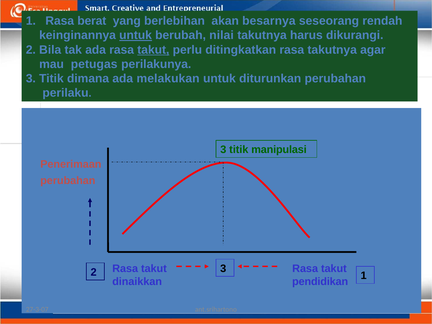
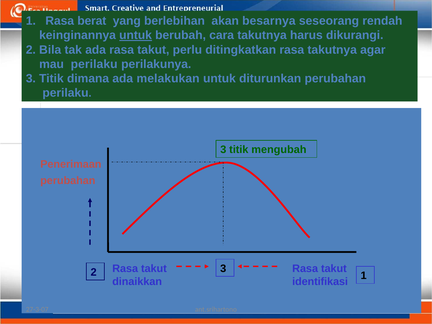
nilai: nilai -> cara
takut at (153, 50) underline: present -> none
mau petugas: petugas -> perilaku
manipulasi: manipulasi -> mengubah
pendidikan: pendidikan -> identifikasi
